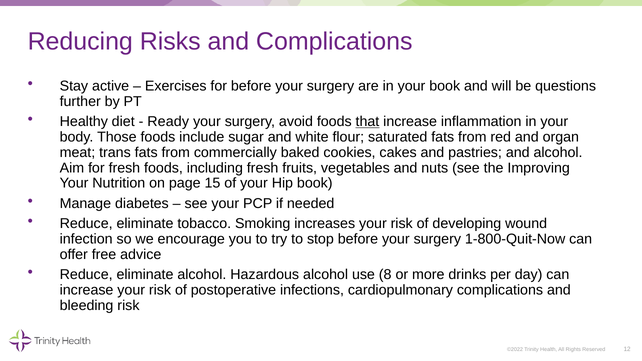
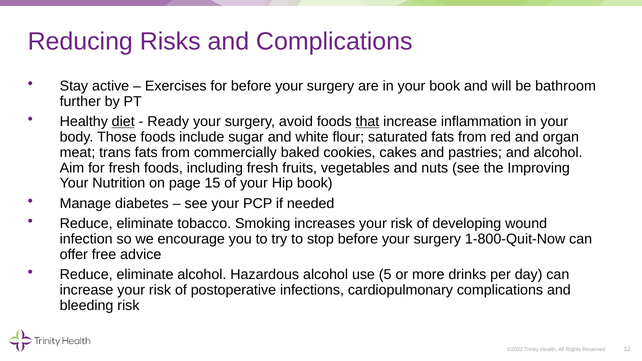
questions: questions -> bathroom
diet underline: none -> present
8: 8 -> 5
